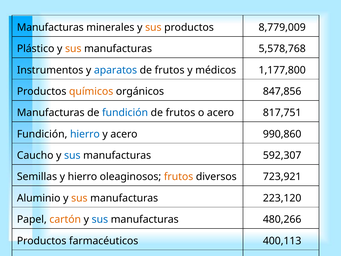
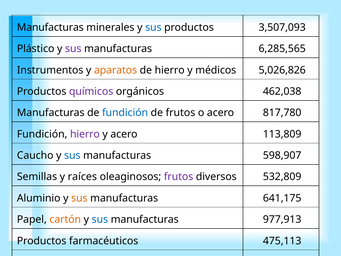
sus at (153, 27) colour: orange -> blue
8,779,009: 8,779,009 -> 3,507,093
sus at (73, 49) colour: orange -> purple
5,578,768: 5,578,768 -> 6,285,565
aparatos colour: blue -> orange
frutos at (170, 70): frutos -> hierro
1,177,800: 1,177,800 -> 5,026,826
químicos colour: orange -> purple
847,856: 847,856 -> 462,038
817,751: 817,751 -> 817,780
hierro at (85, 134) colour: blue -> purple
990,860: 990,860 -> 113,809
592,307: 592,307 -> 598,907
y hierro: hierro -> raíces
frutos at (179, 177) colour: orange -> purple
723,921: 723,921 -> 532,809
223,120: 223,120 -> 641,175
480,266: 480,266 -> 977,913
400,113: 400,113 -> 475,113
